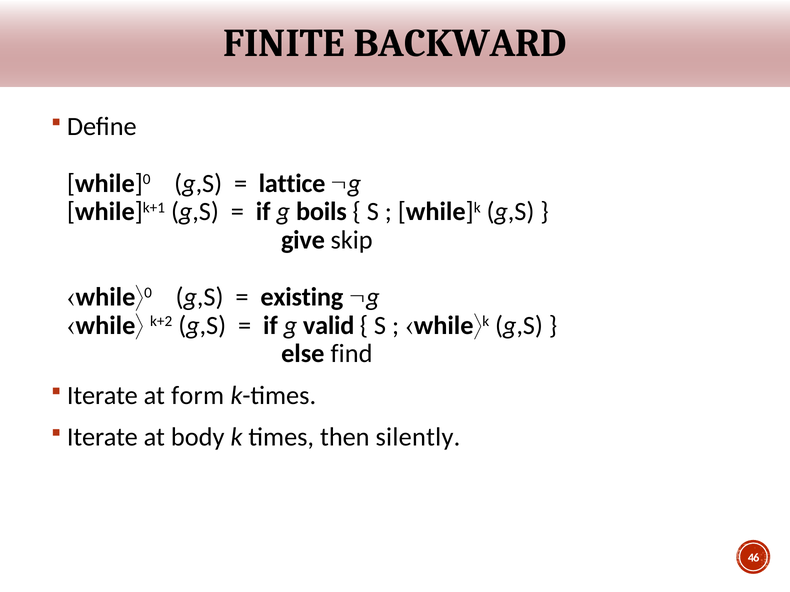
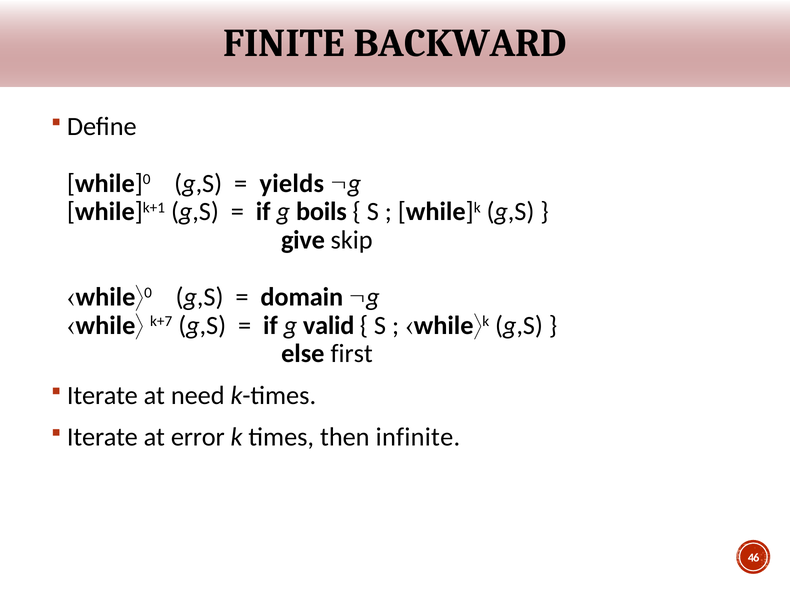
lattice: lattice -> yields
existing: existing -> domain
k+2: k+2 -> k+7
find: find -> first
form: form -> need
body: body -> error
silently: silently -> infinite
